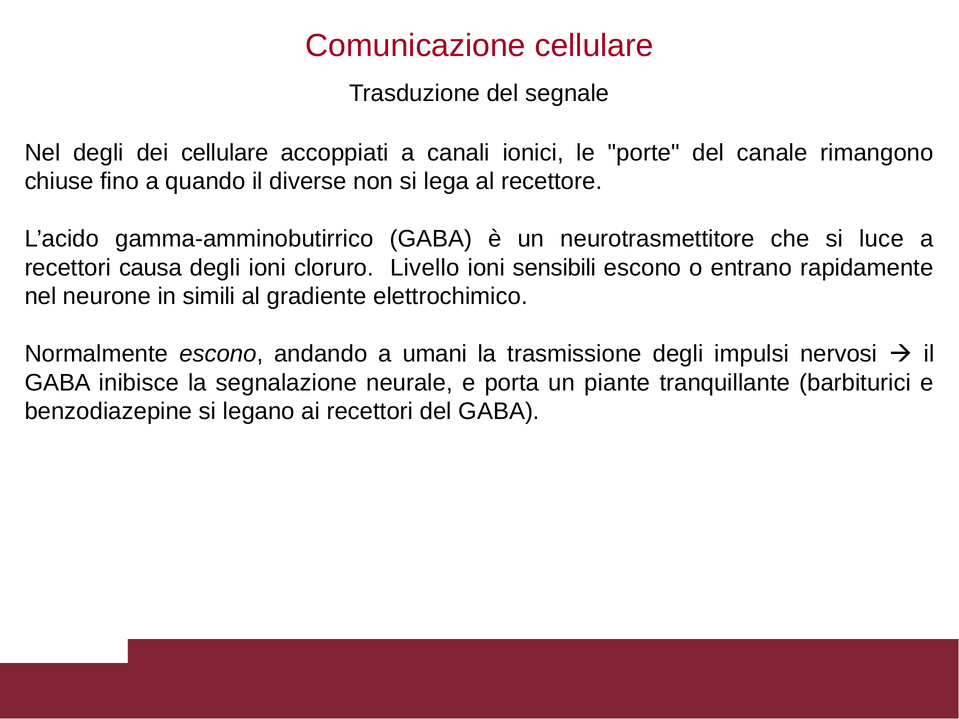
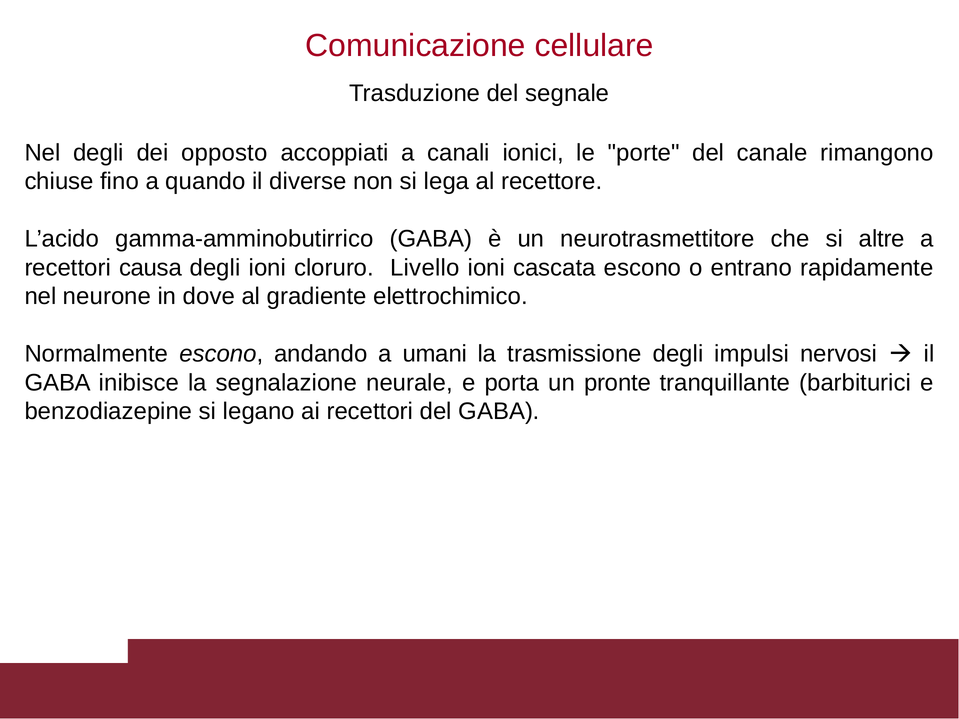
dei cellulare: cellulare -> opposto
luce: luce -> altre
sensibili: sensibili -> cascata
simili: simili -> dove
piante: piante -> pronte
